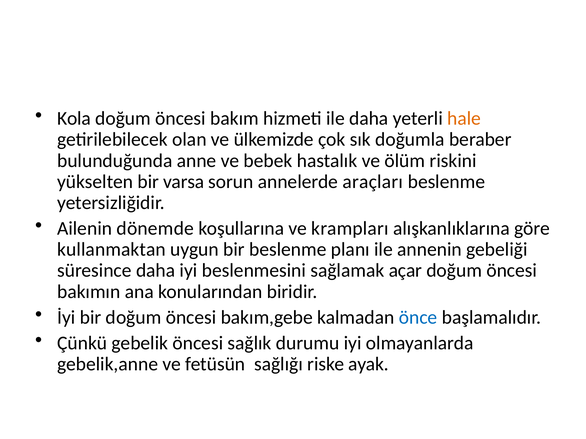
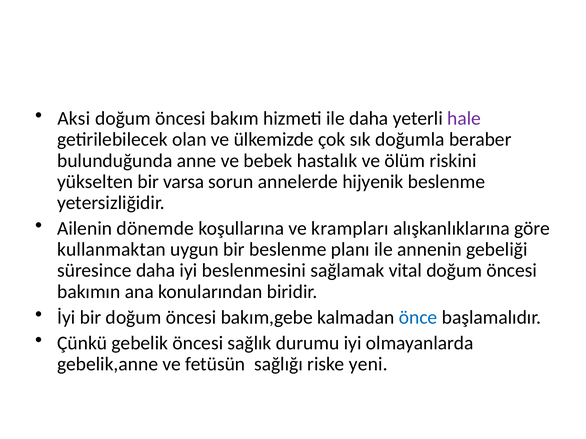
Kola: Kola -> Aksi
hale colour: orange -> purple
araçları: araçları -> hijyenik
açar: açar -> vital
ayak: ayak -> yeni
